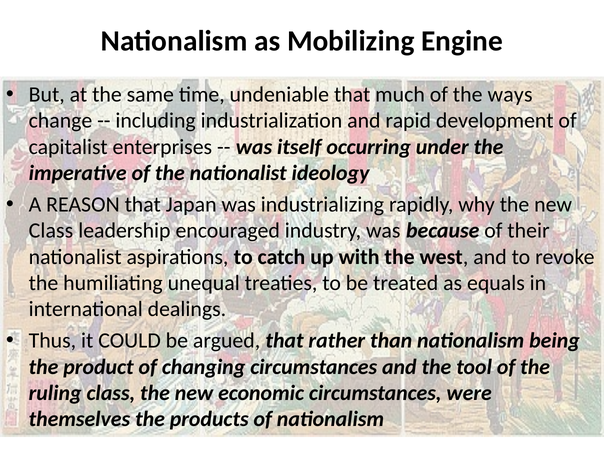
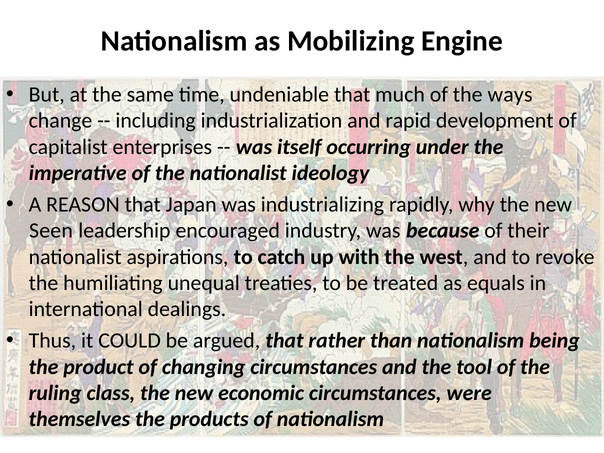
Class at (51, 231): Class -> Seen
